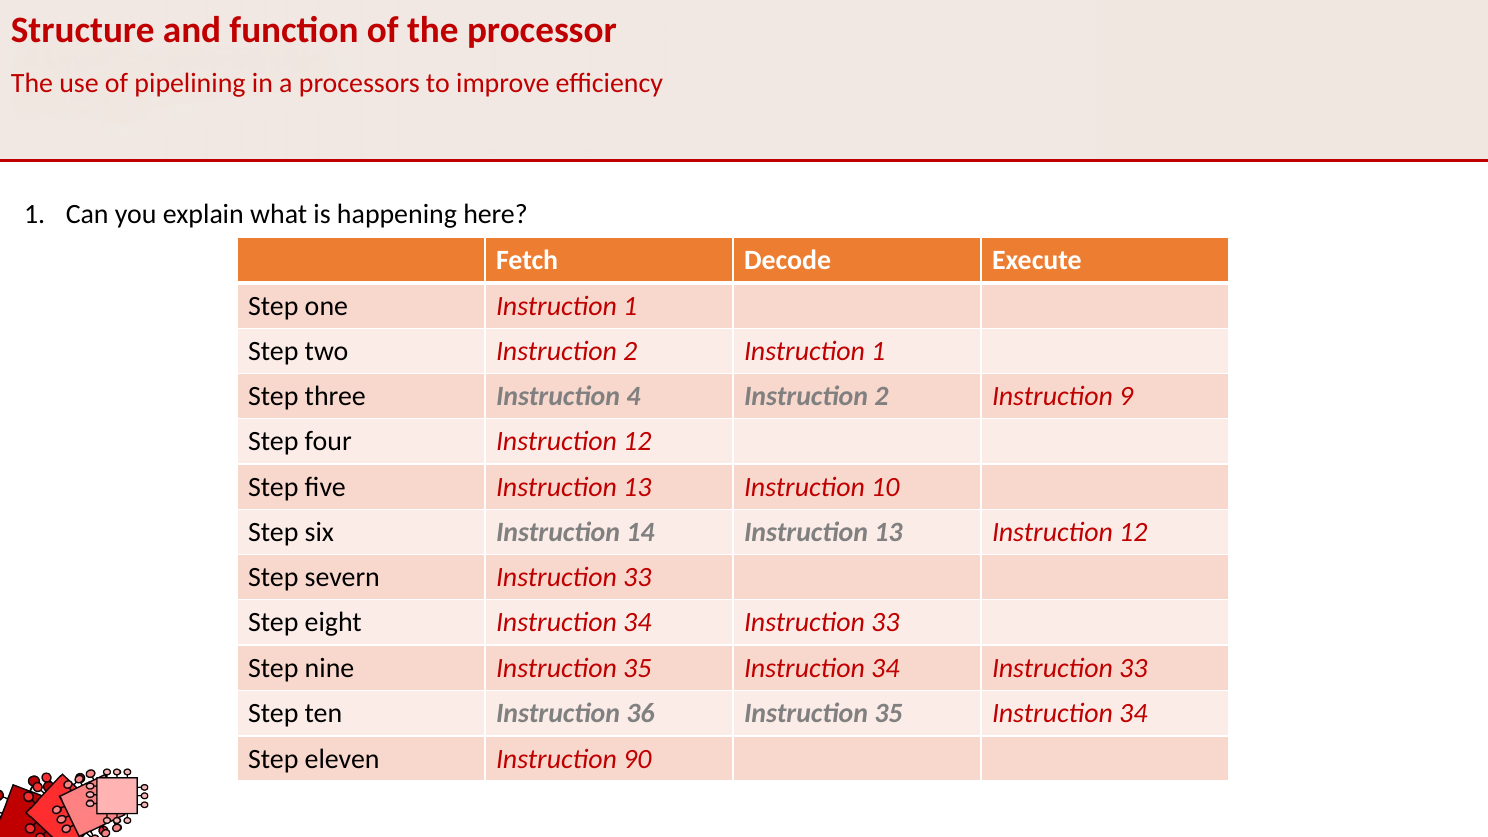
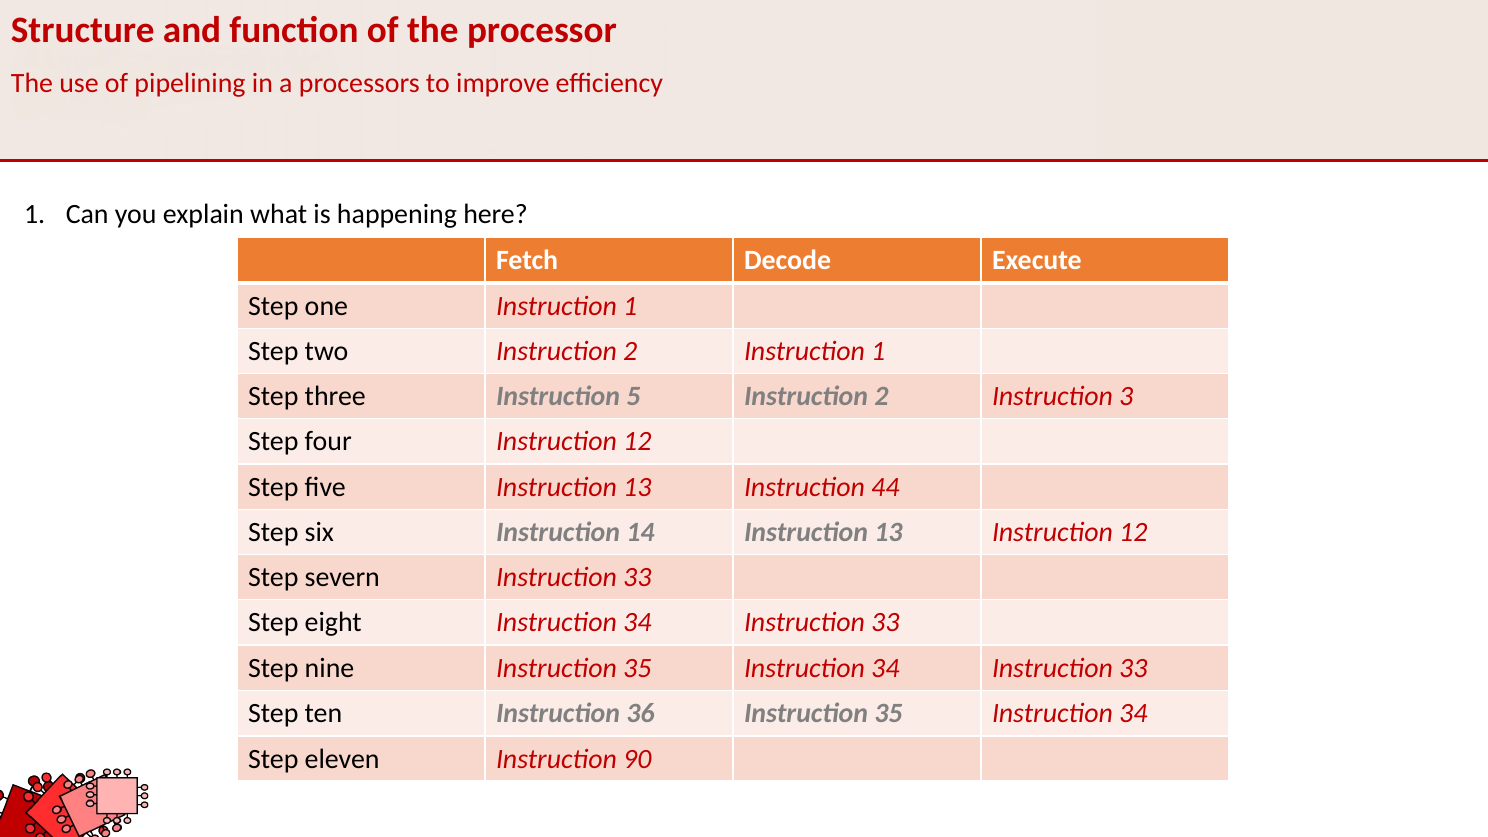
4: 4 -> 5
9: 9 -> 3
10: 10 -> 44
